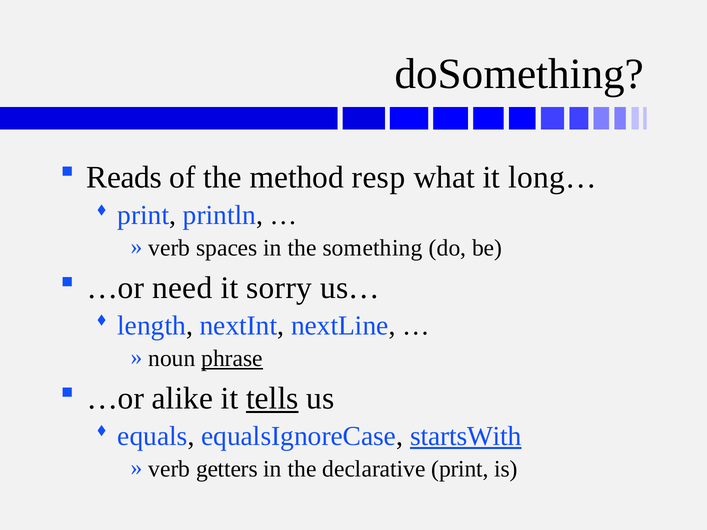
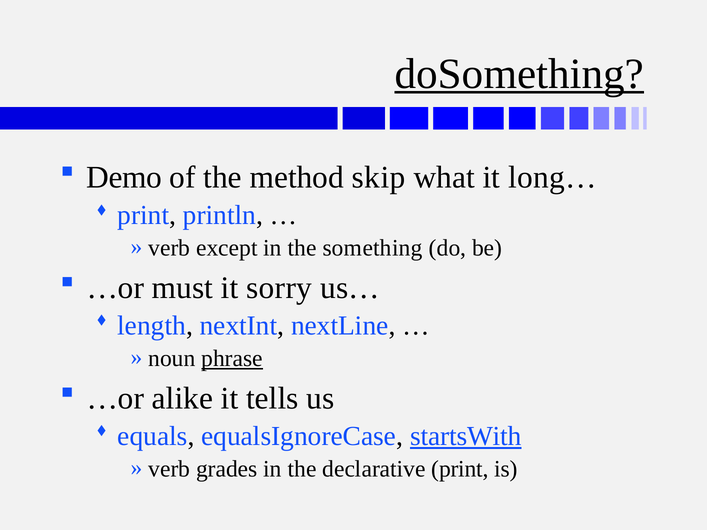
doSomething underline: none -> present
Reads: Reads -> Demo
resp: resp -> skip
spaces: spaces -> except
need: need -> must
tells underline: present -> none
getters: getters -> grades
